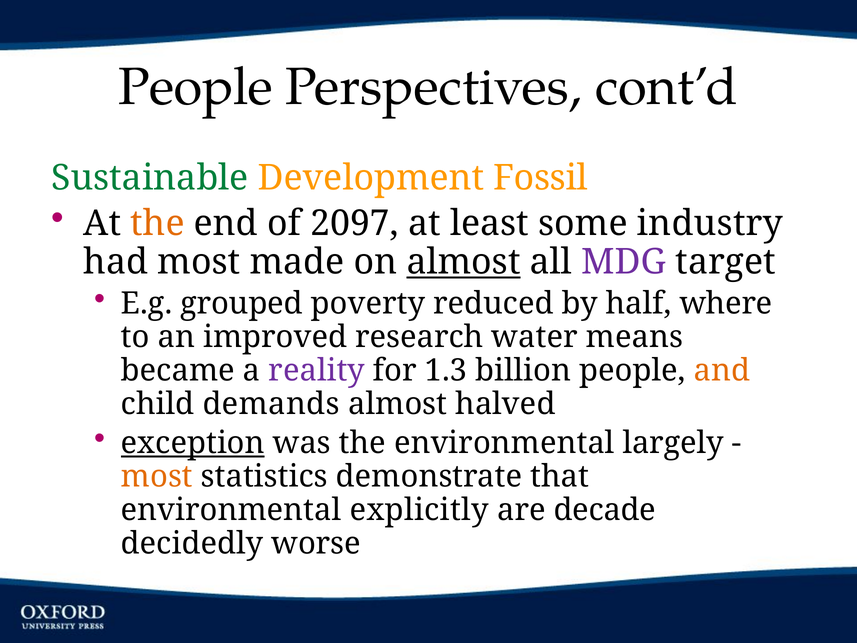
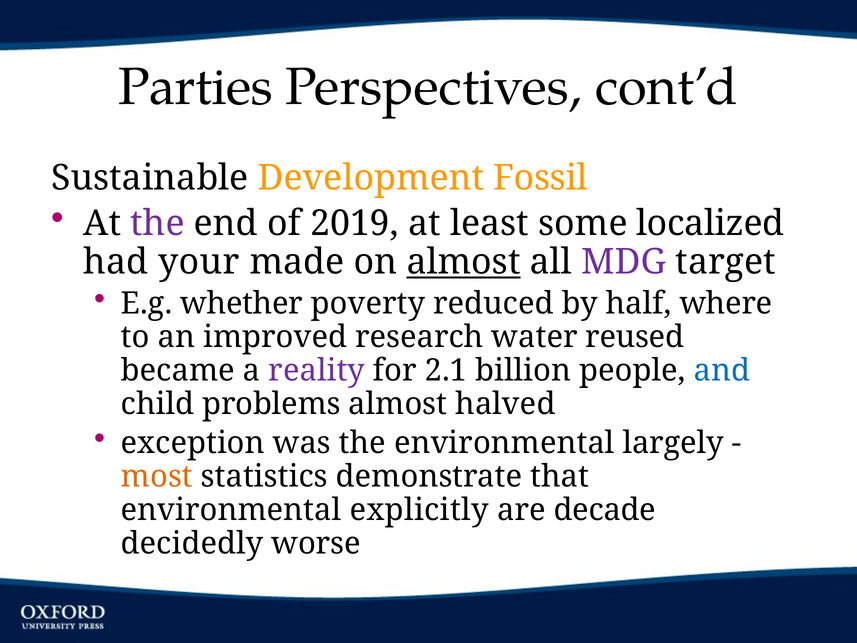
People at (196, 87): People -> Parties
Sustainable colour: green -> black
the at (158, 224) colour: orange -> purple
2097: 2097 -> 2019
industry: industry -> localized
had most: most -> your
grouped: grouped -> whether
means: means -> reused
1.3: 1.3 -> 2.1
and colour: orange -> blue
demands: demands -> problems
exception underline: present -> none
